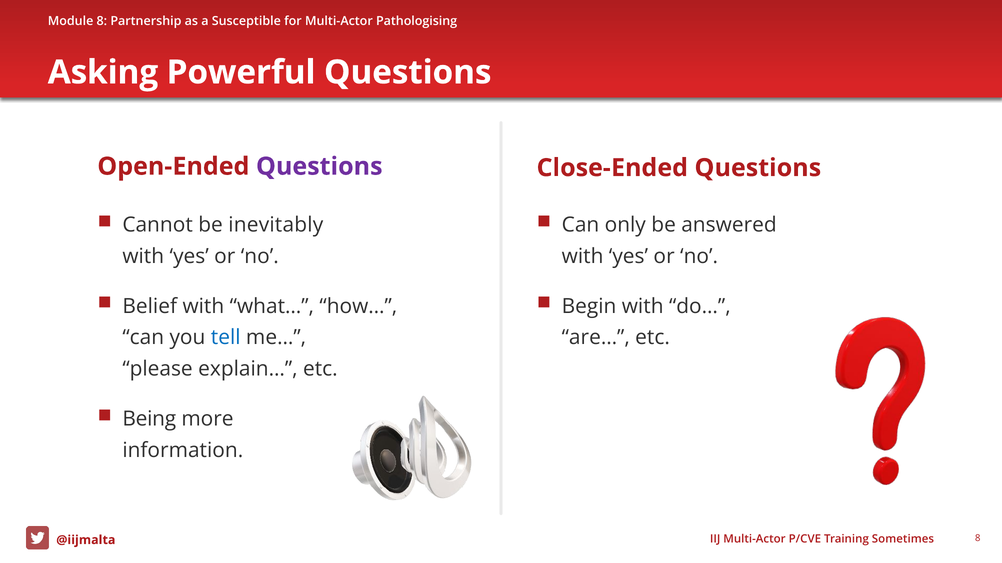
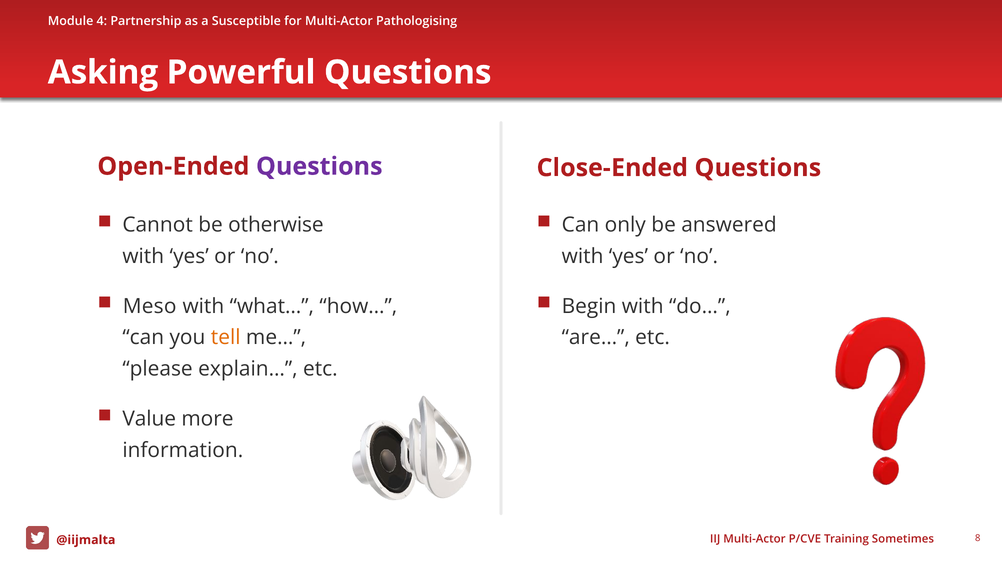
Module 8: 8 -> 4
inevitably: inevitably -> otherwise
Belief: Belief -> Meso
tell colour: blue -> orange
Being: Being -> Value
